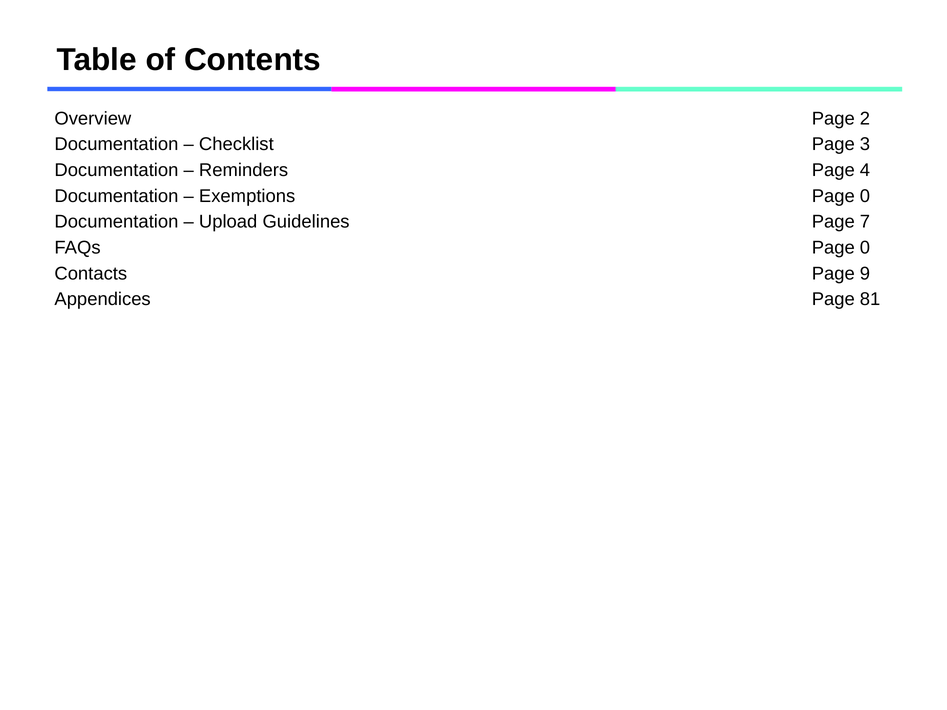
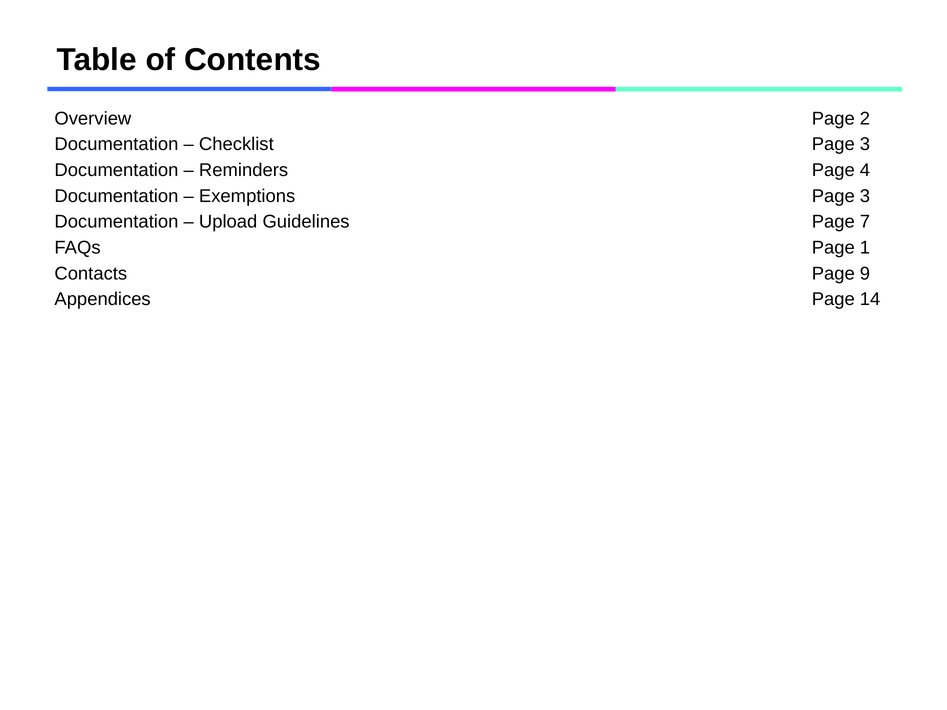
Exemptions Page 0: 0 -> 3
FAQs Page 0: 0 -> 1
81: 81 -> 14
